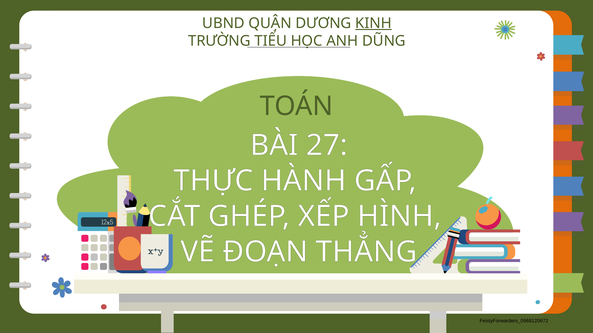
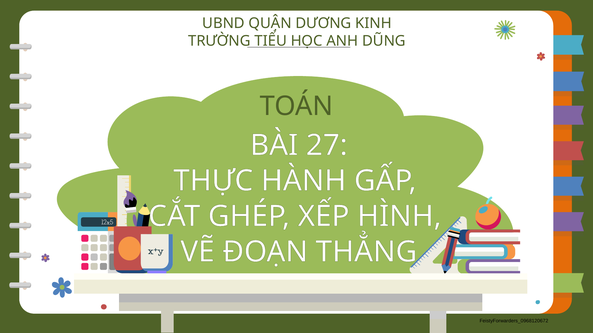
KINH underline: present -> none
